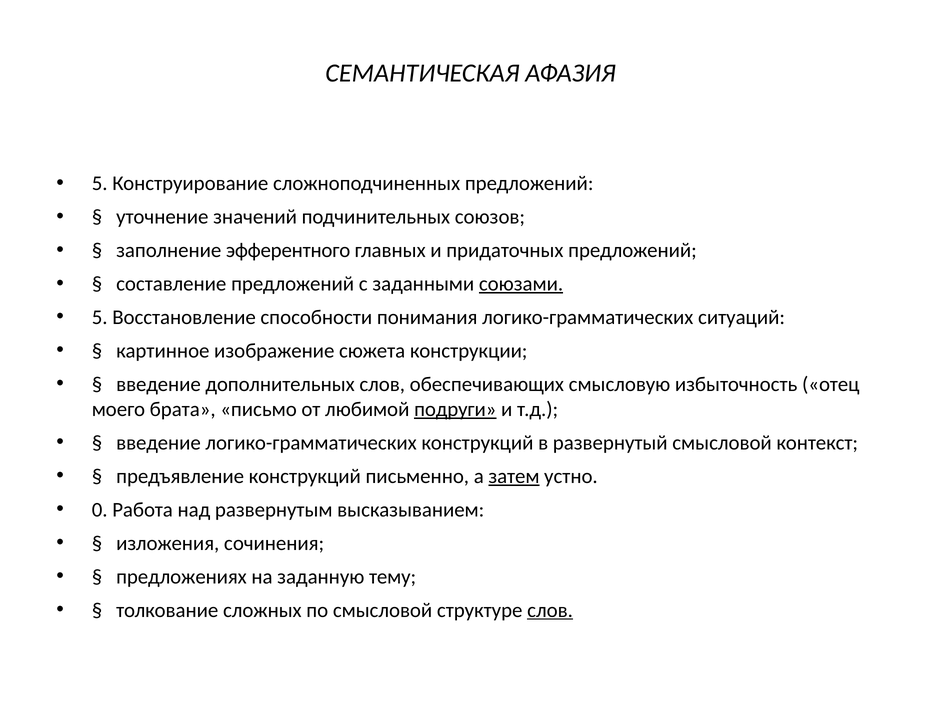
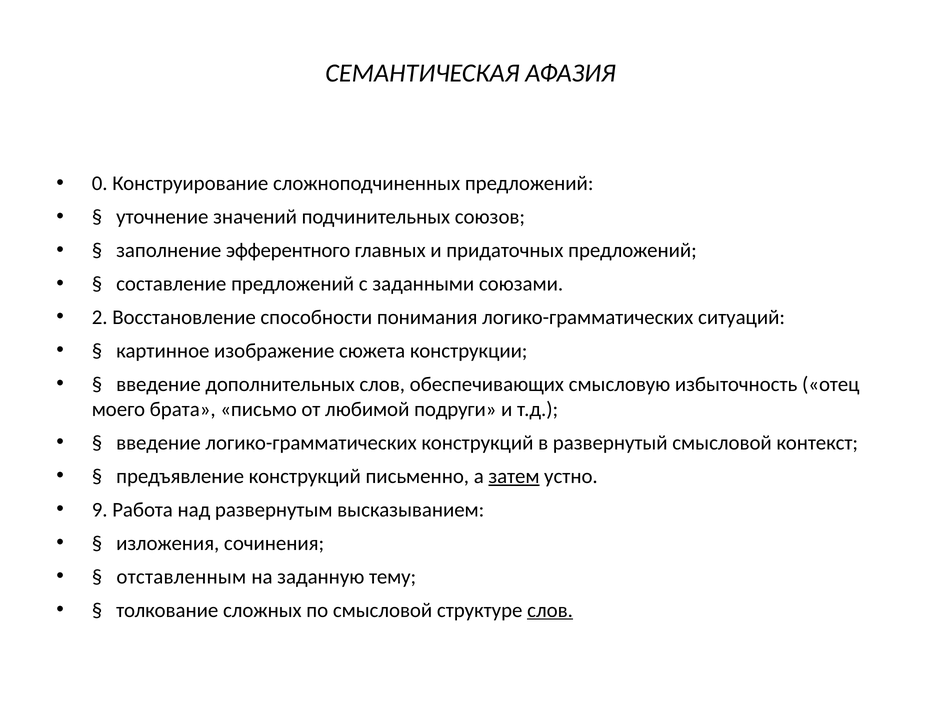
5 at (100, 183): 5 -> 0
союзами underline: present -> none
5 at (100, 317): 5 -> 2
подруги underline: present -> none
0: 0 -> 9
предложениях: предложениях -> отставленным
